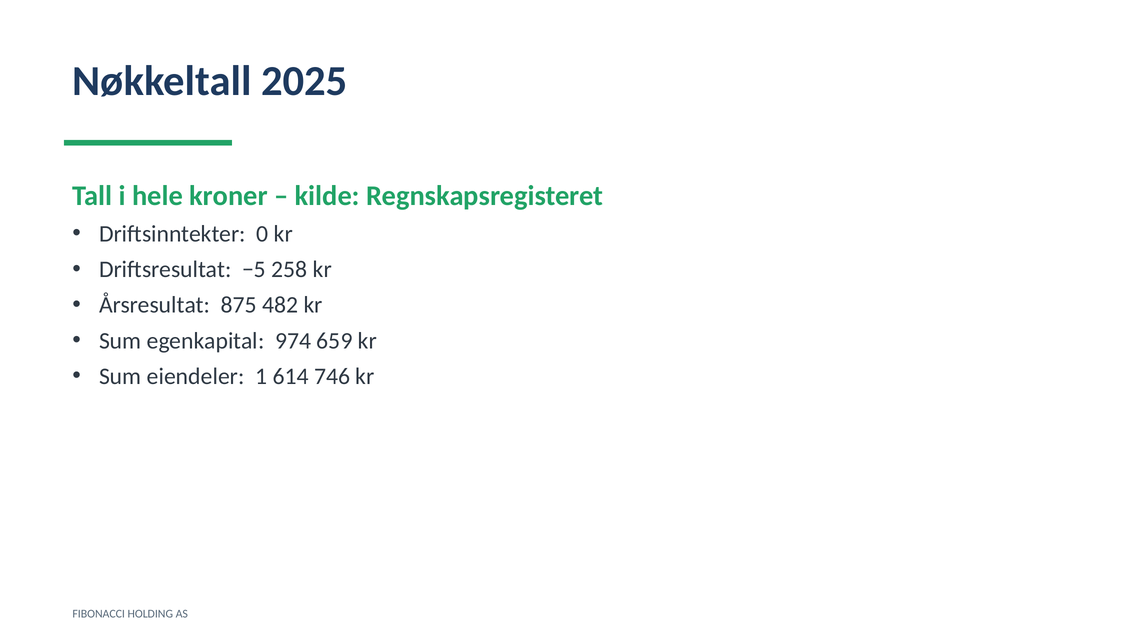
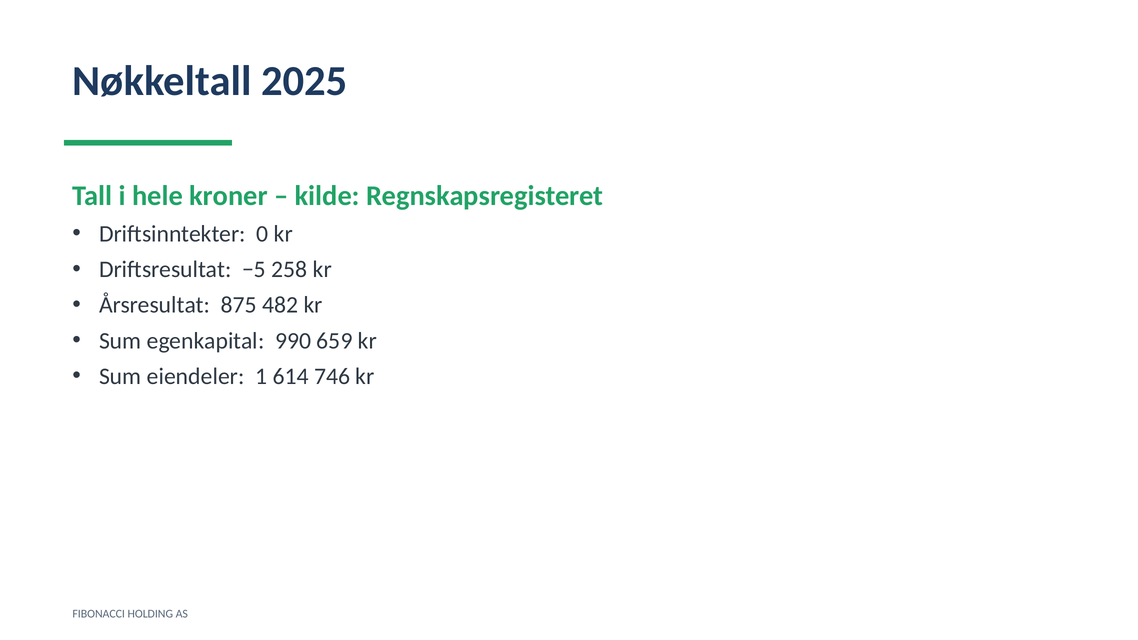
974: 974 -> 990
